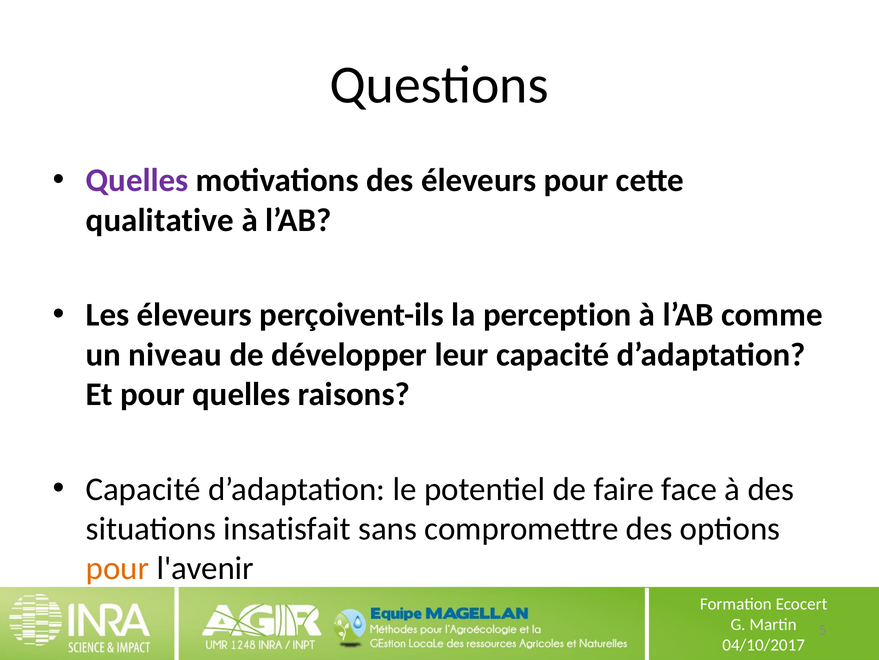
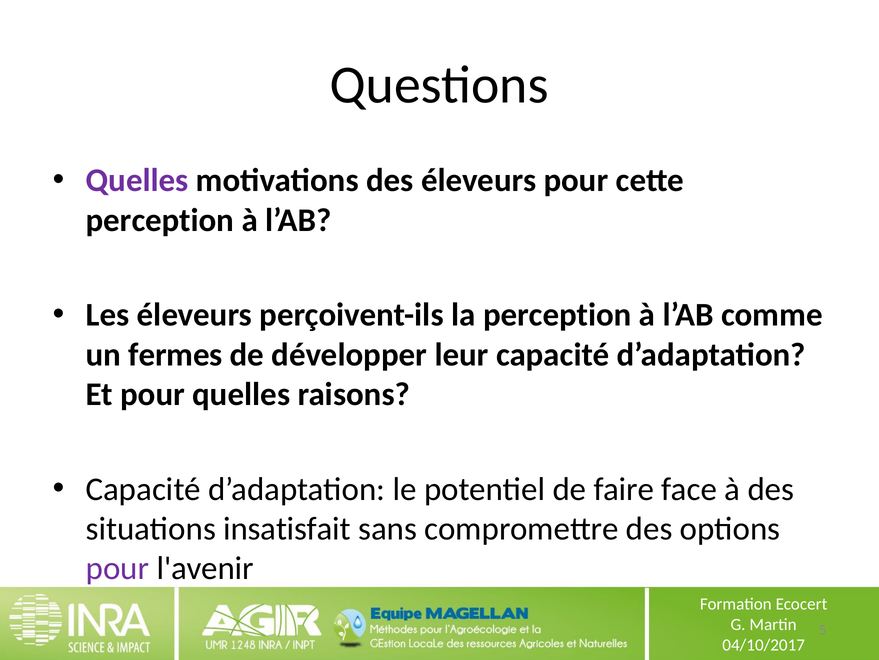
qualitative at (160, 220): qualitative -> perception
niveau: niveau -> fermes
pour at (117, 568) colour: orange -> purple
